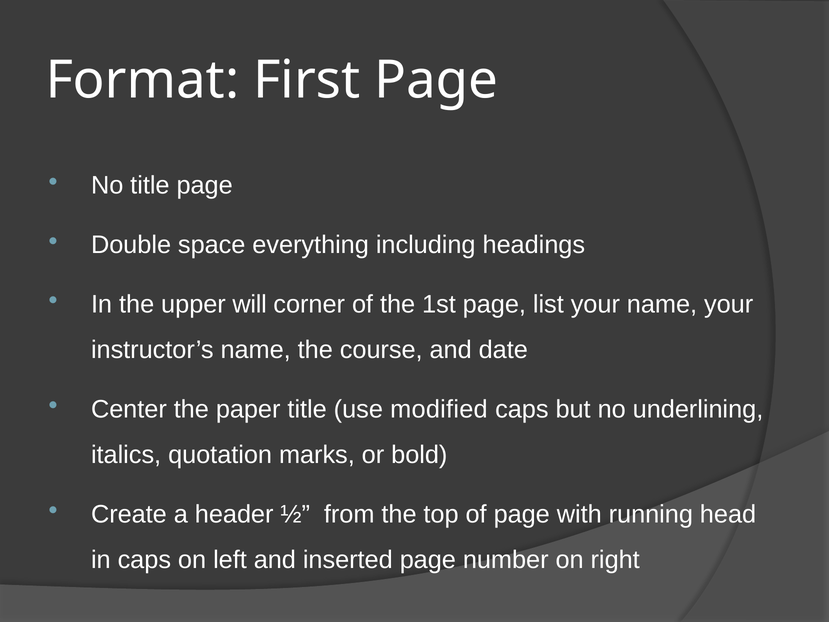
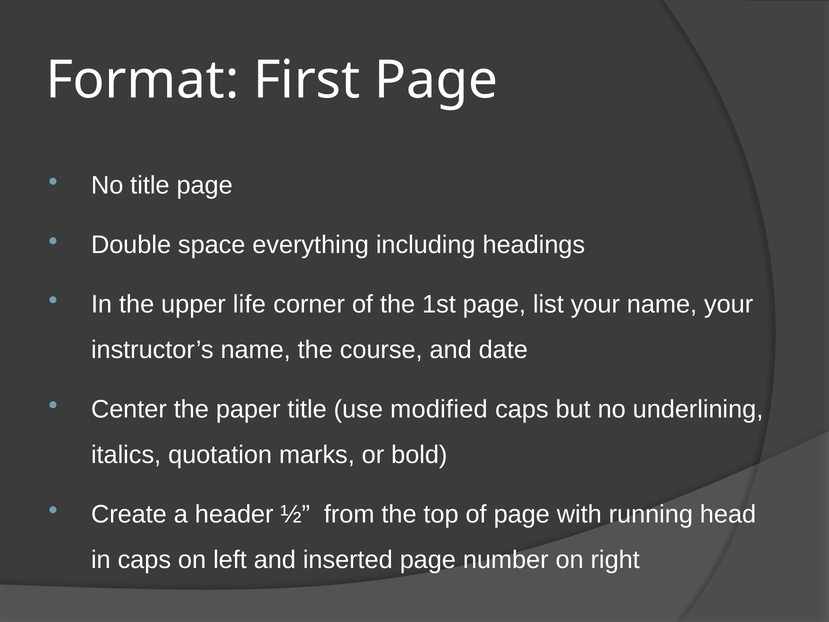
will: will -> life
